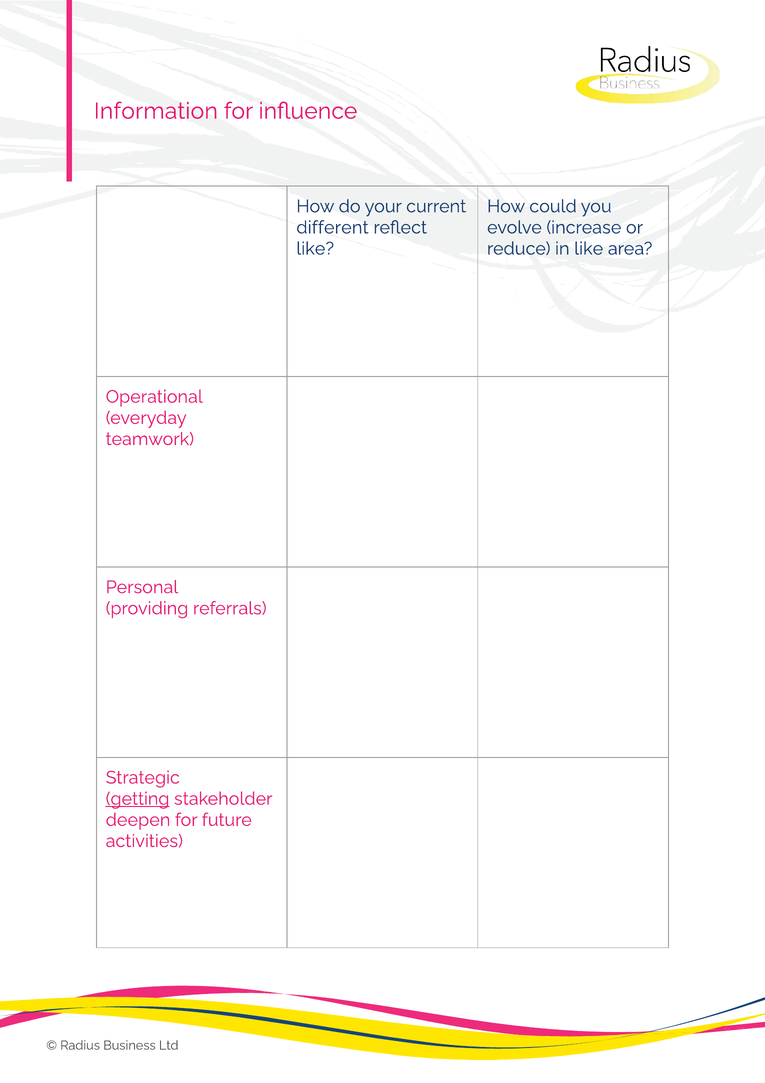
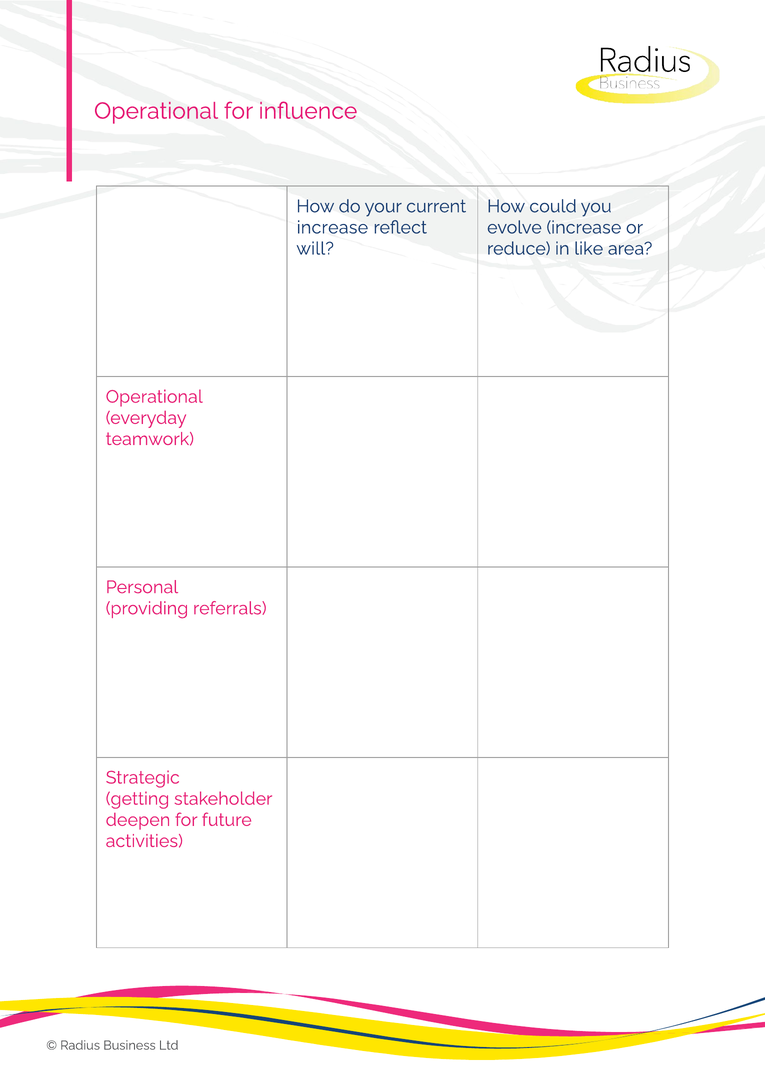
Information at (156, 111): Information -> Operational
different at (332, 227): different -> increase
like at (315, 249): like -> will
getting underline: present -> none
